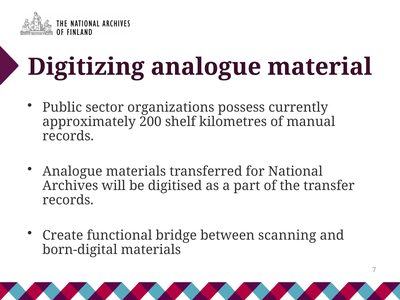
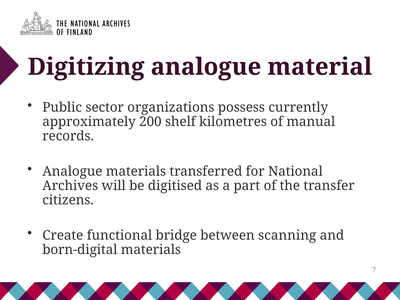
records at (68, 200): records -> citizens
